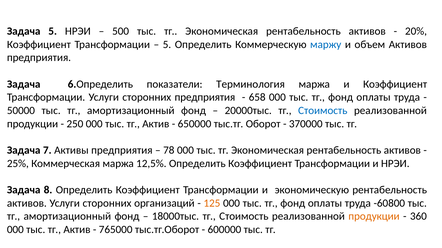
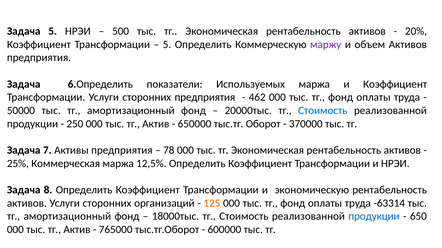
маржу colour: blue -> purple
Терминология: Терминология -> Используемых
658: 658 -> 462
-60800: -60800 -> -63314
продукции at (374, 217) colour: orange -> blue
360: 360 -> 650
